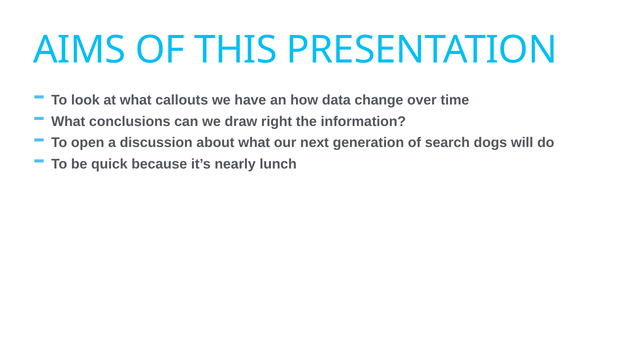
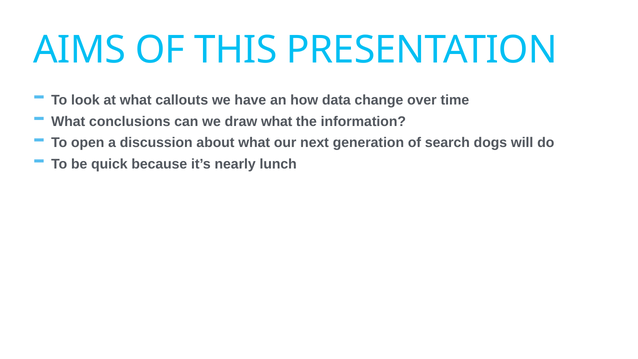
draw right: right -> what
